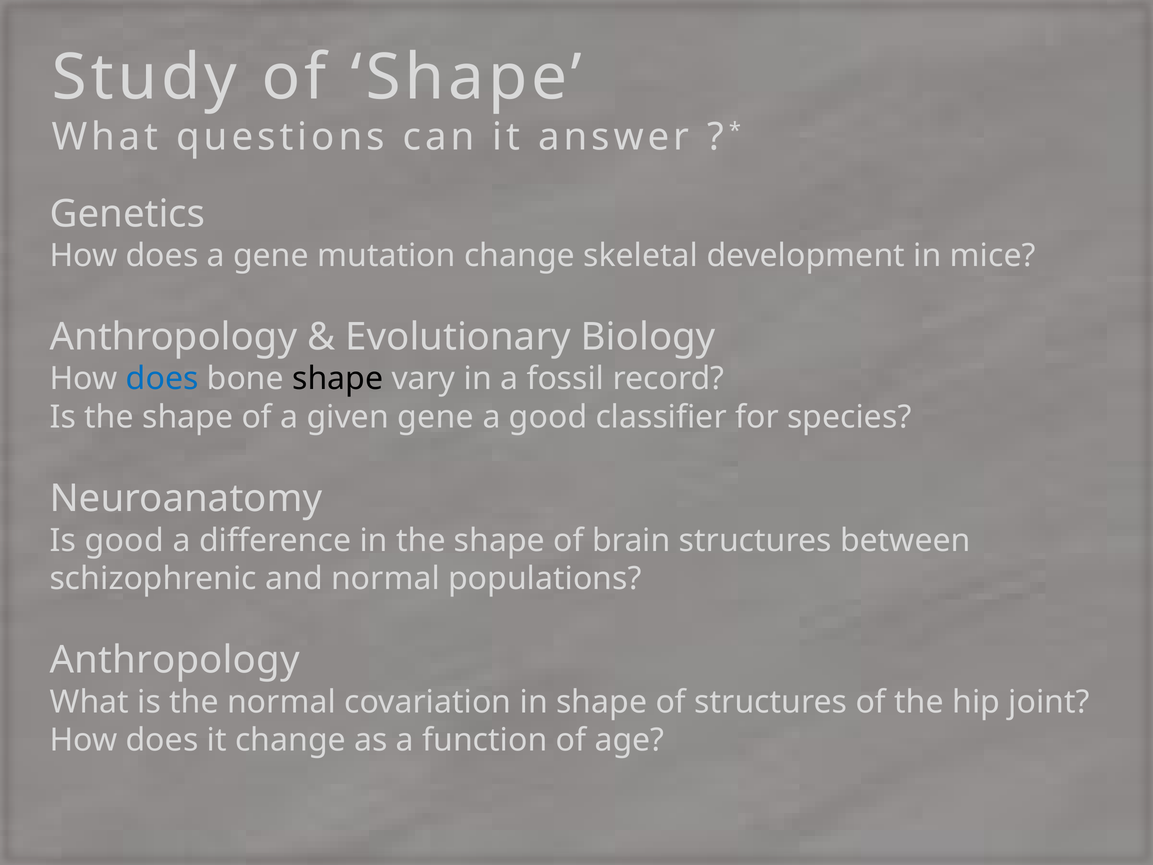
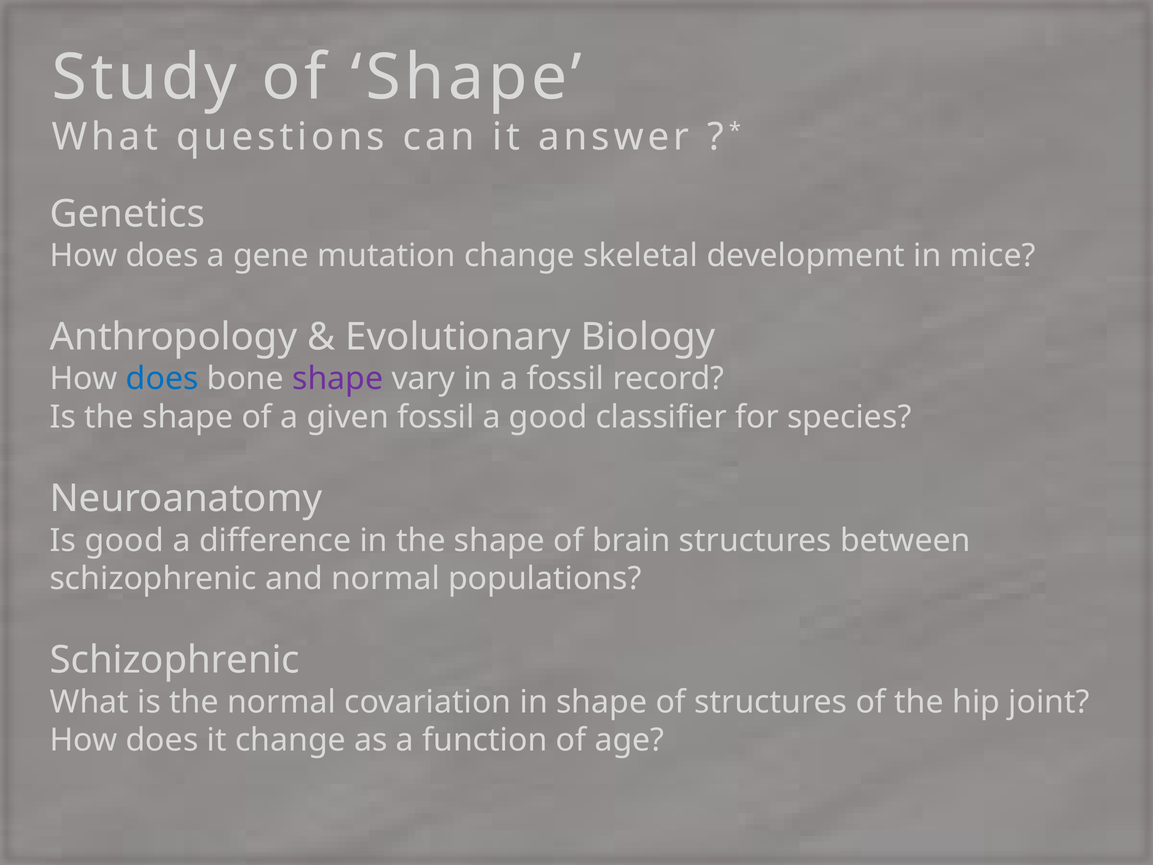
shape at (338, 379) colour: black -> purple
given gene: gene -> fossil
Anthropology at (175, 660): Anthropology -> Schizophrenic
